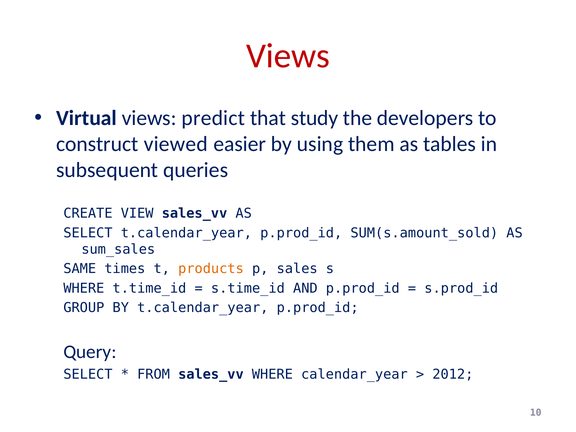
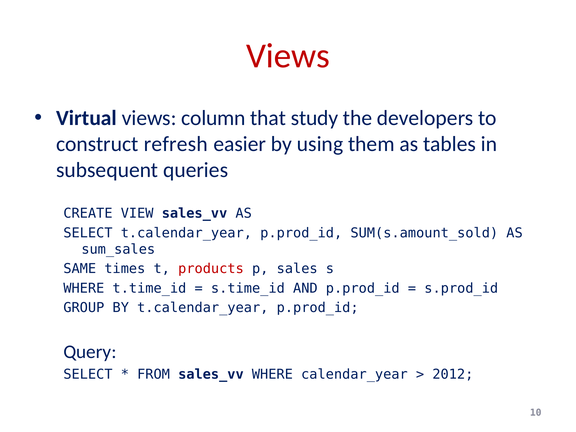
predict: predict -> column
viewed: viewed -> refresh
products colour: orange -> red
